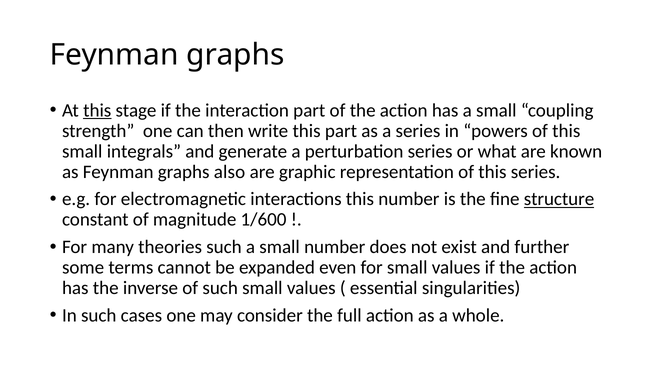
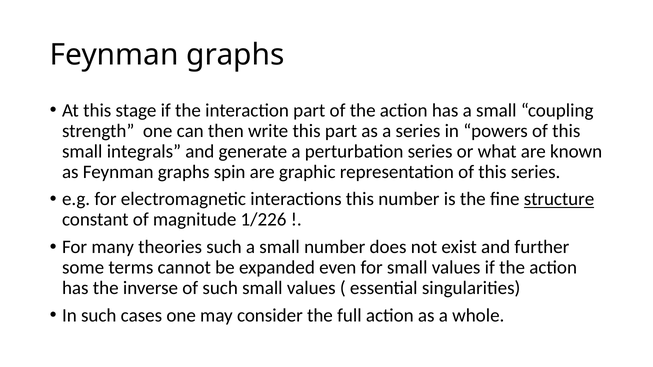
this at (97, 110) underline: present -> none
also: also -> spin
1/600: 1/600 -> 1/226
